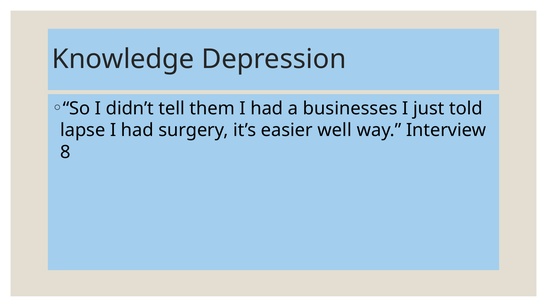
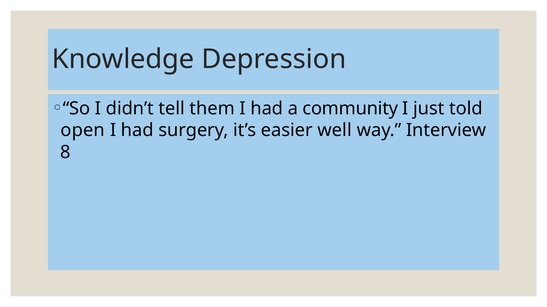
businesses: businesses -> community
lapse: lapse -> open
